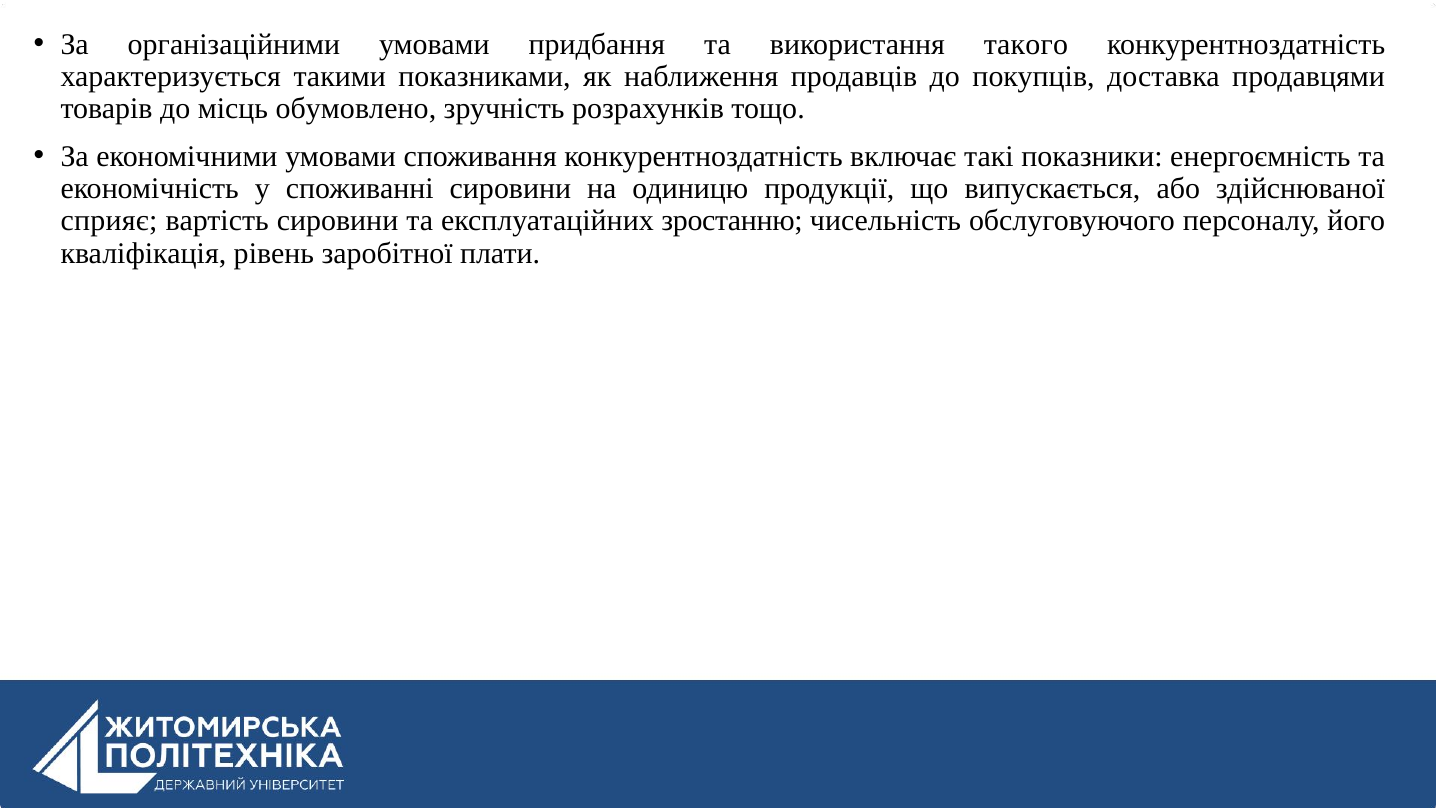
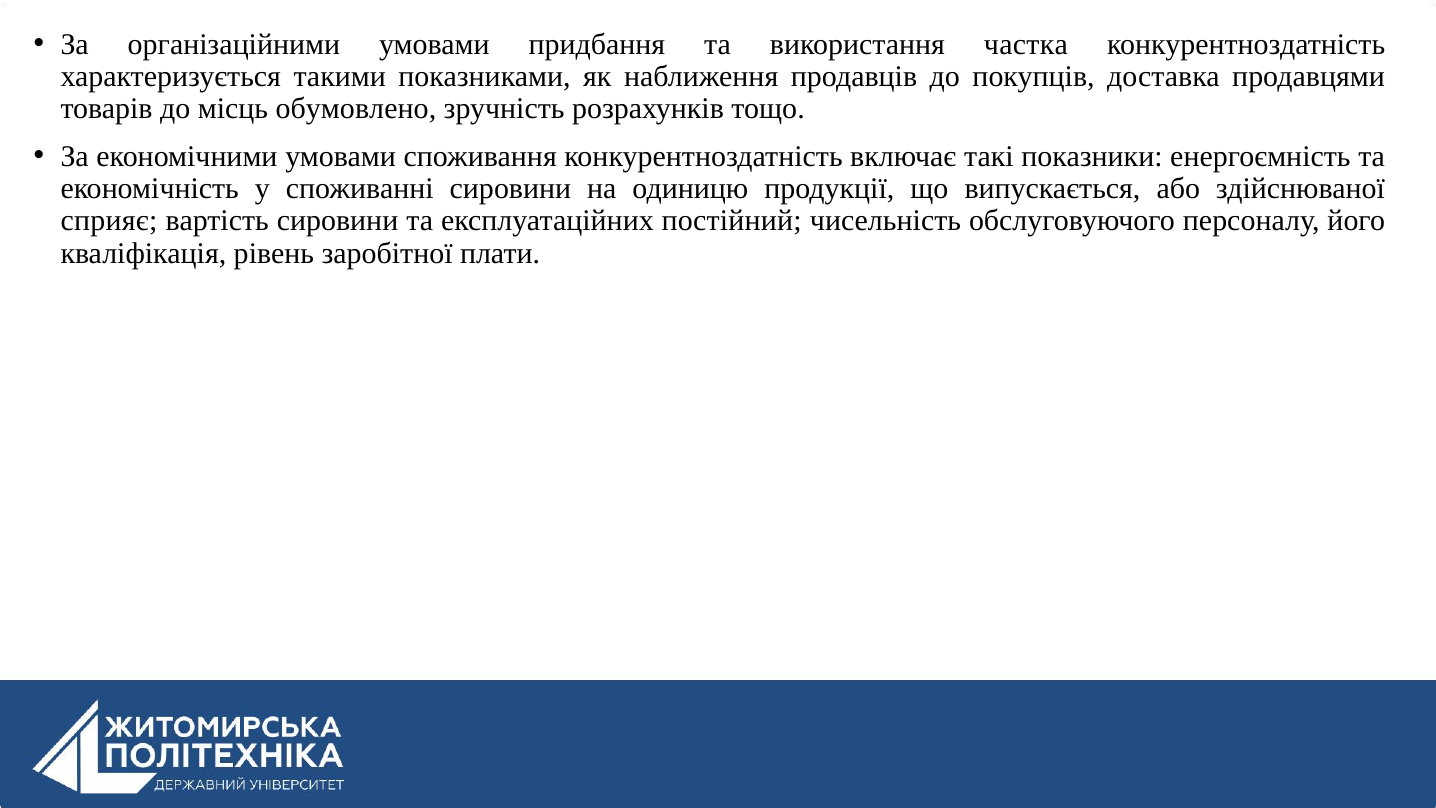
такого: такого -> частка
зростанню: зростанню -> постійний
